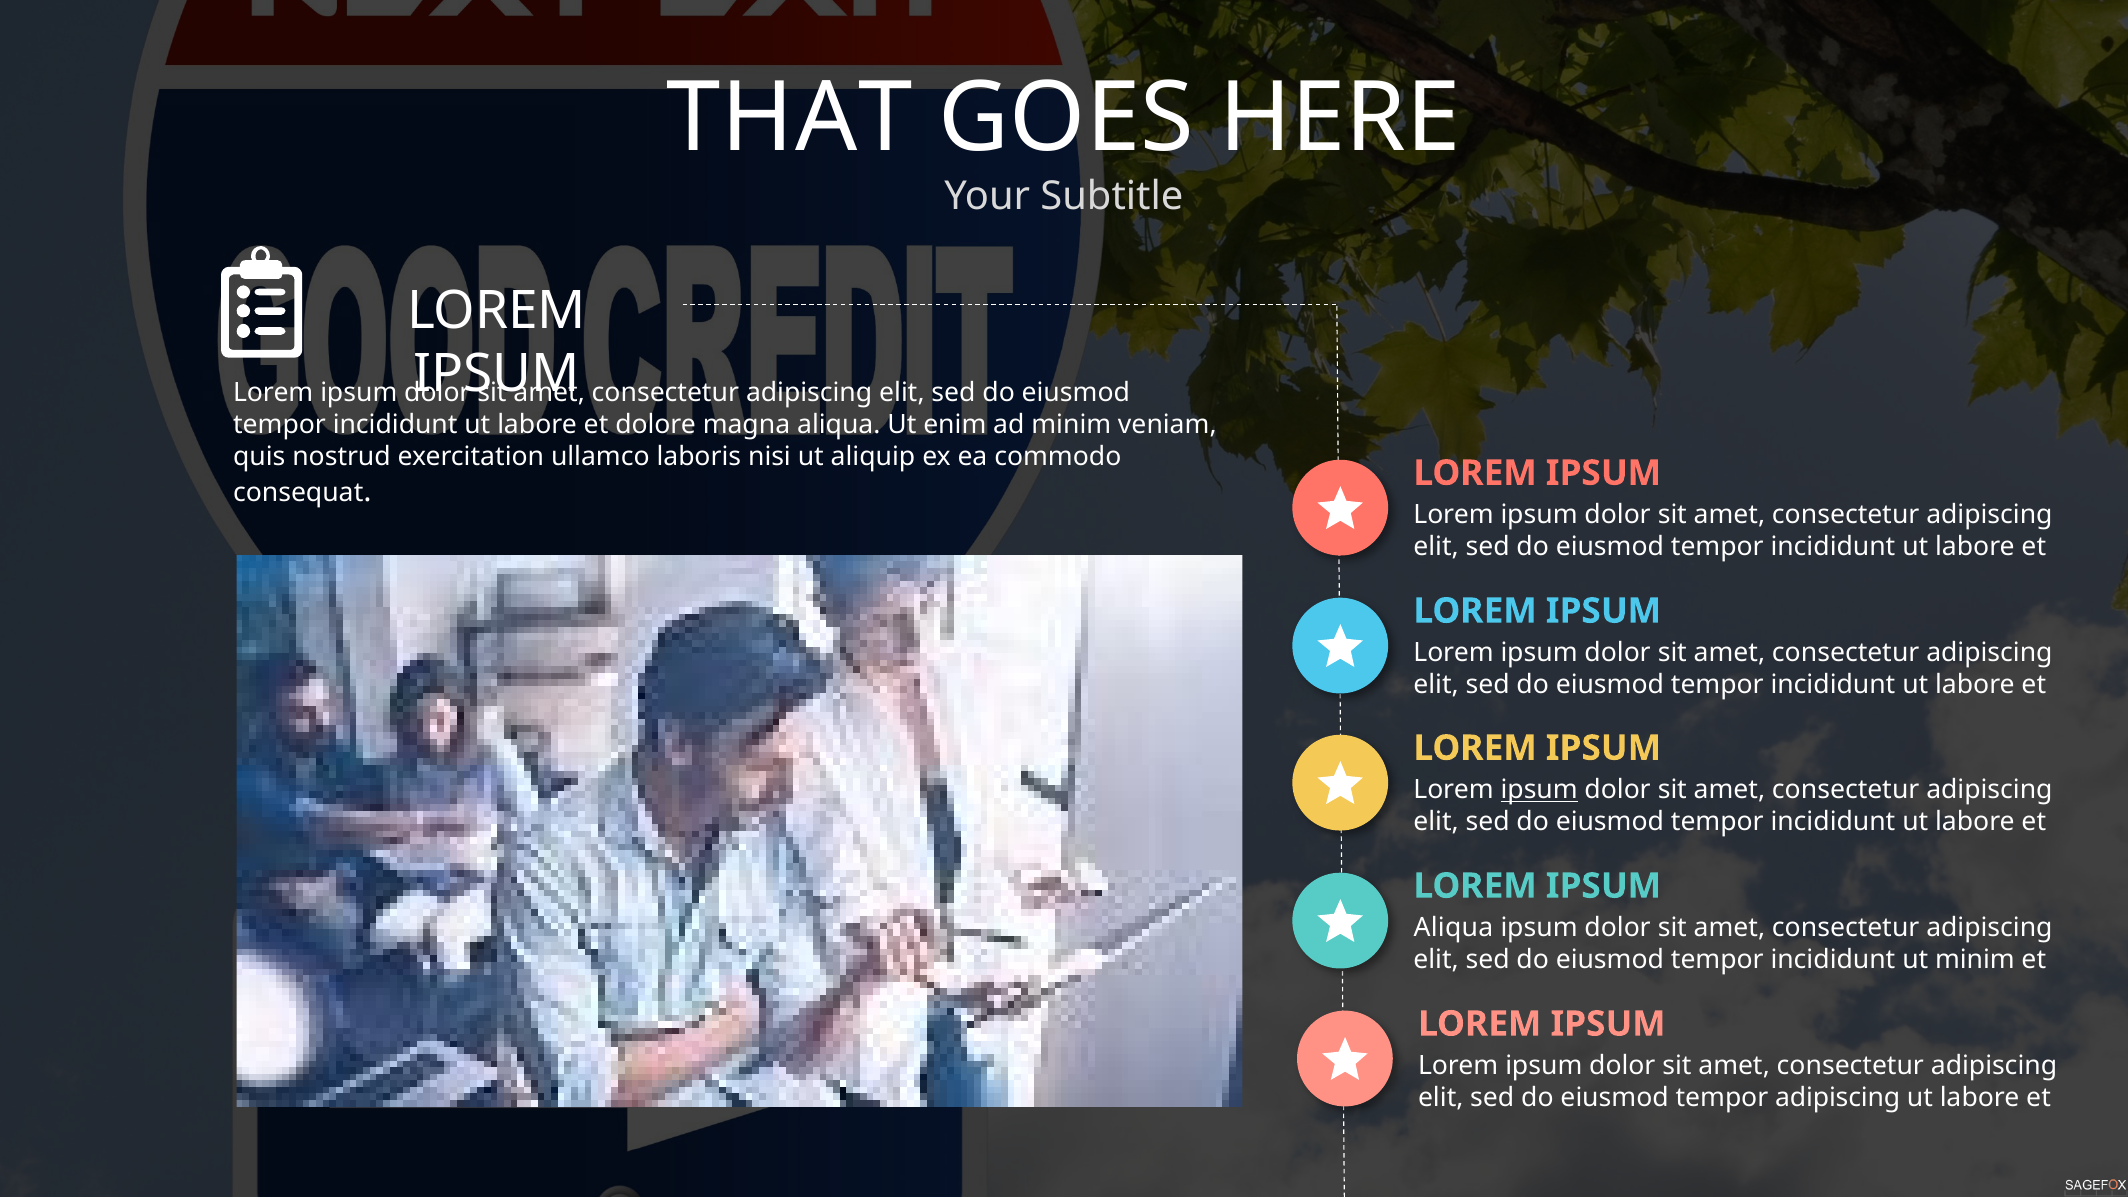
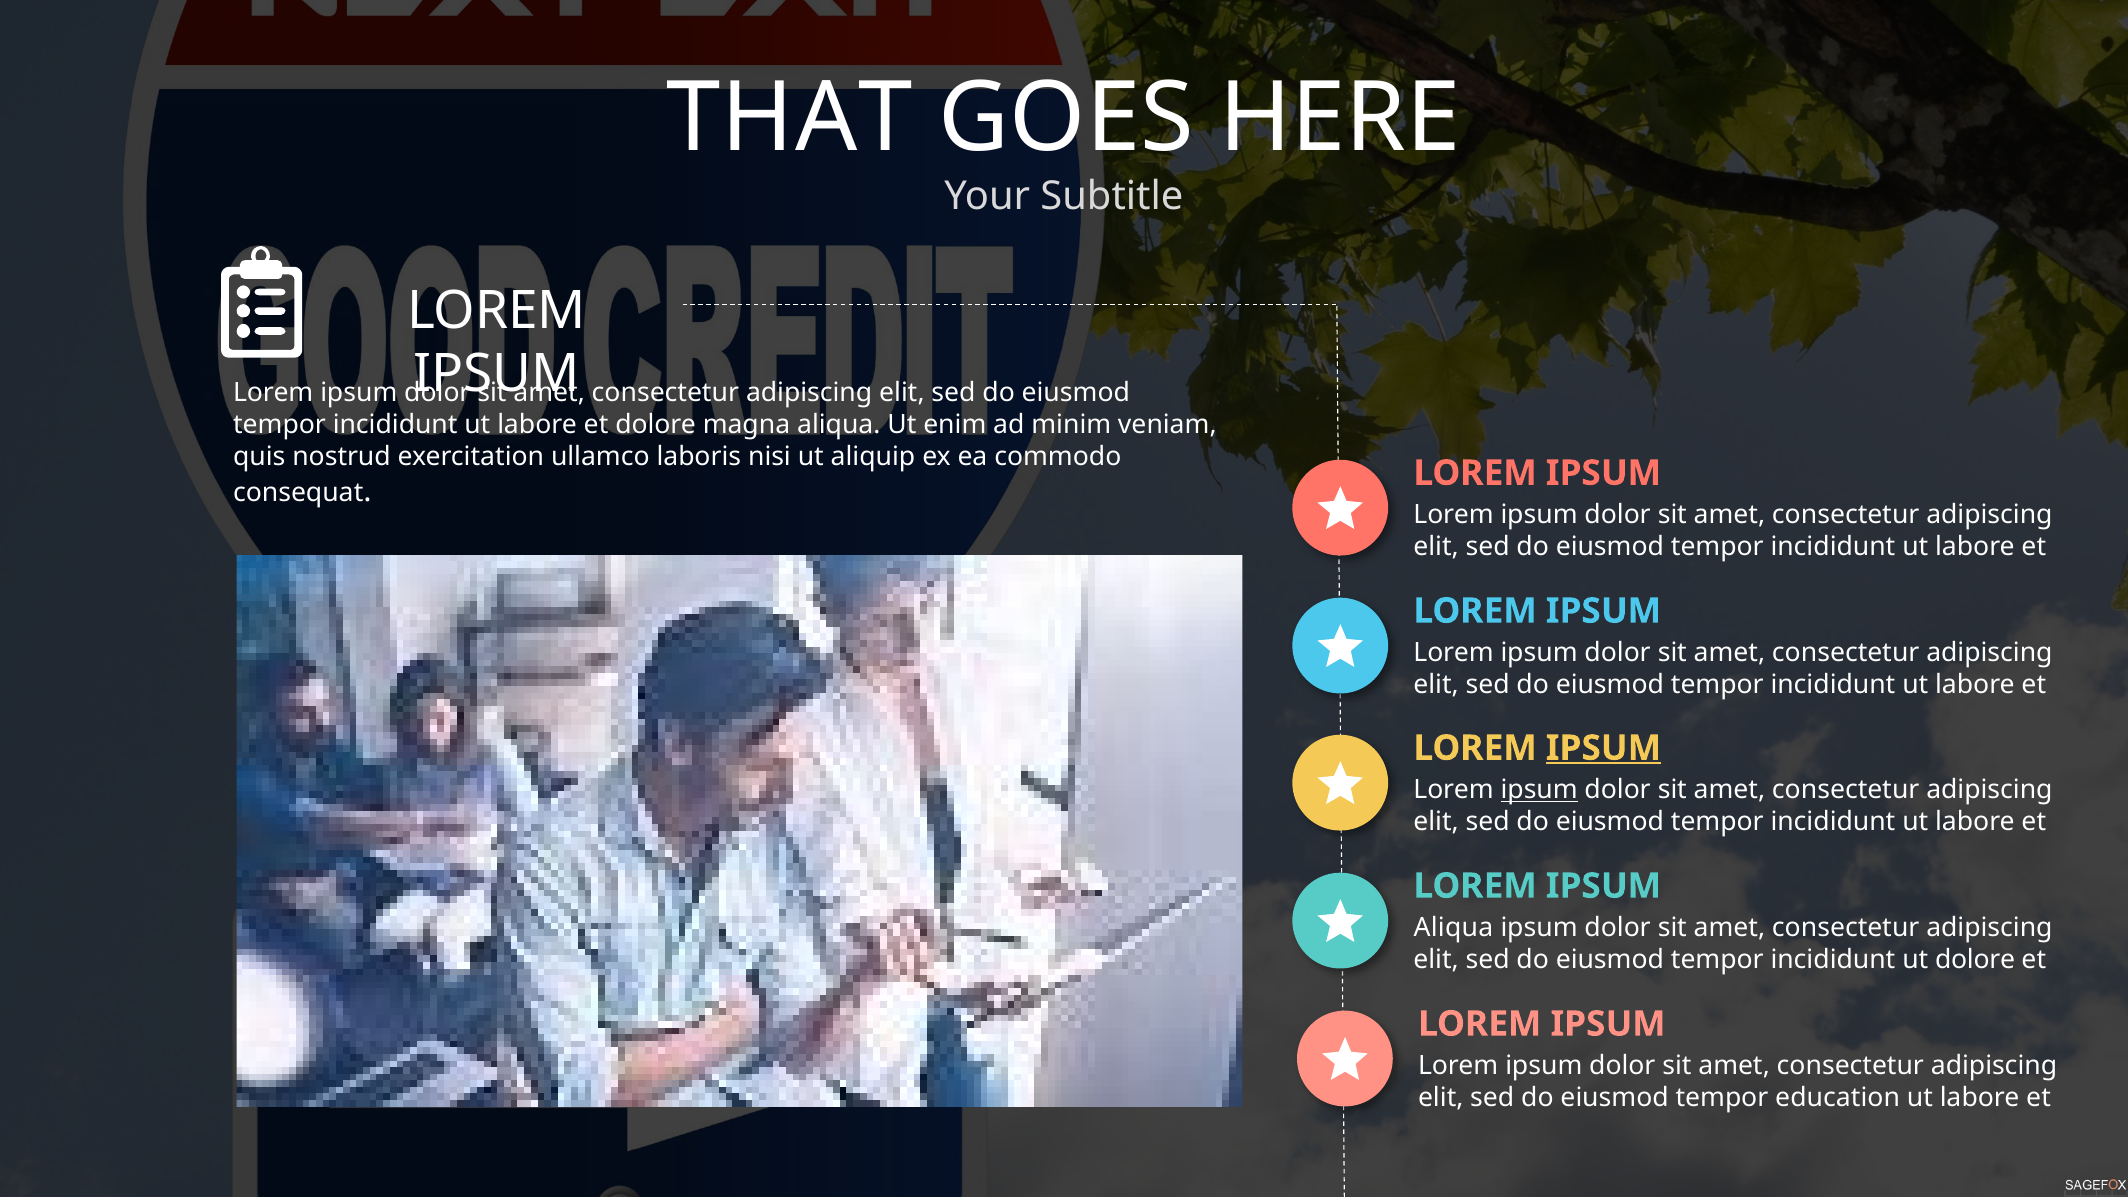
IPSUM at (1603, 748) underline: none -> present
ut minim: minim -> dolore
tempor adipiscing: adipiscing -> education
